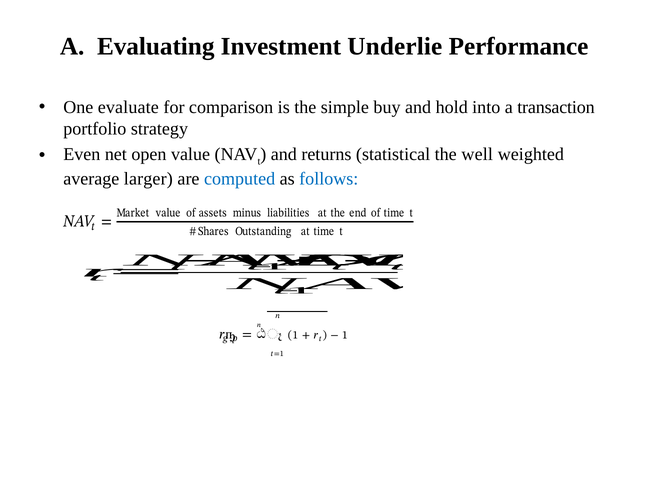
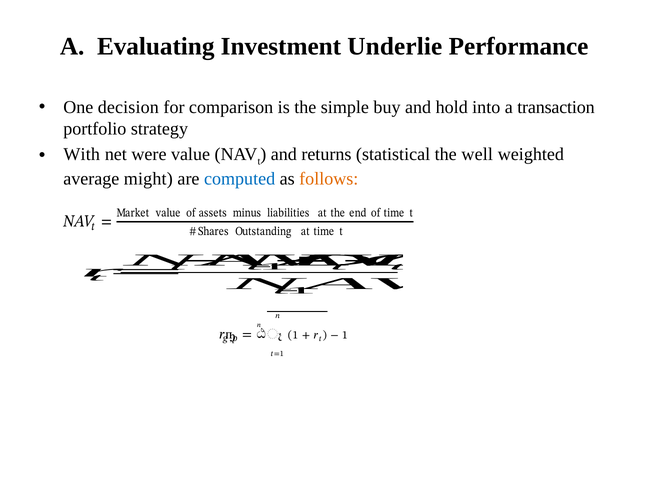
evaluate: evaluate -> decision
Even: Even -> With
open: open -> were
larger: larger -> might
follows colour: blue -> orange
